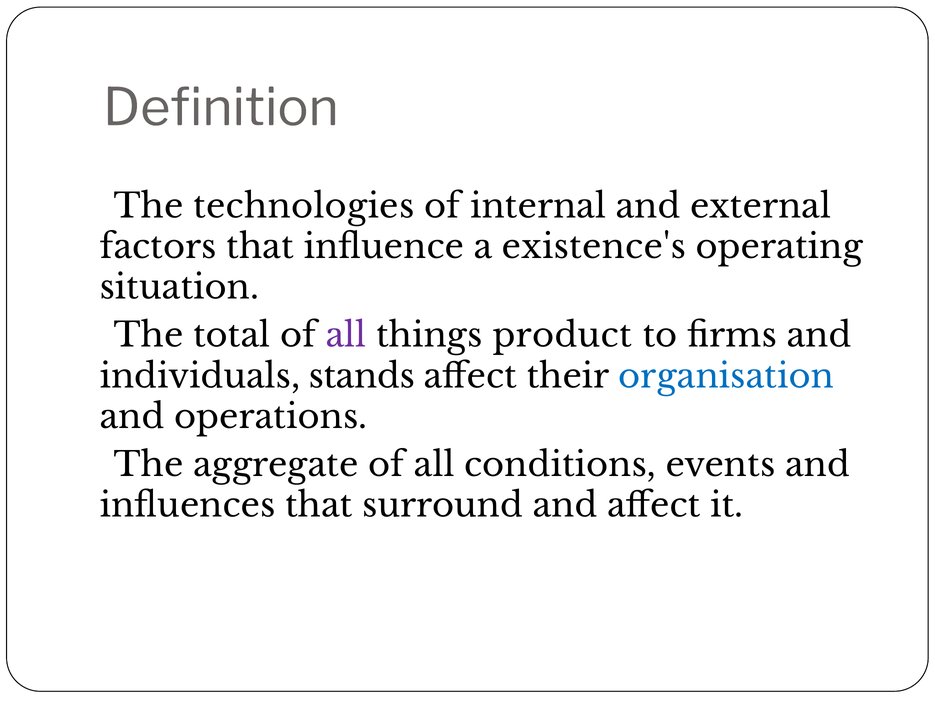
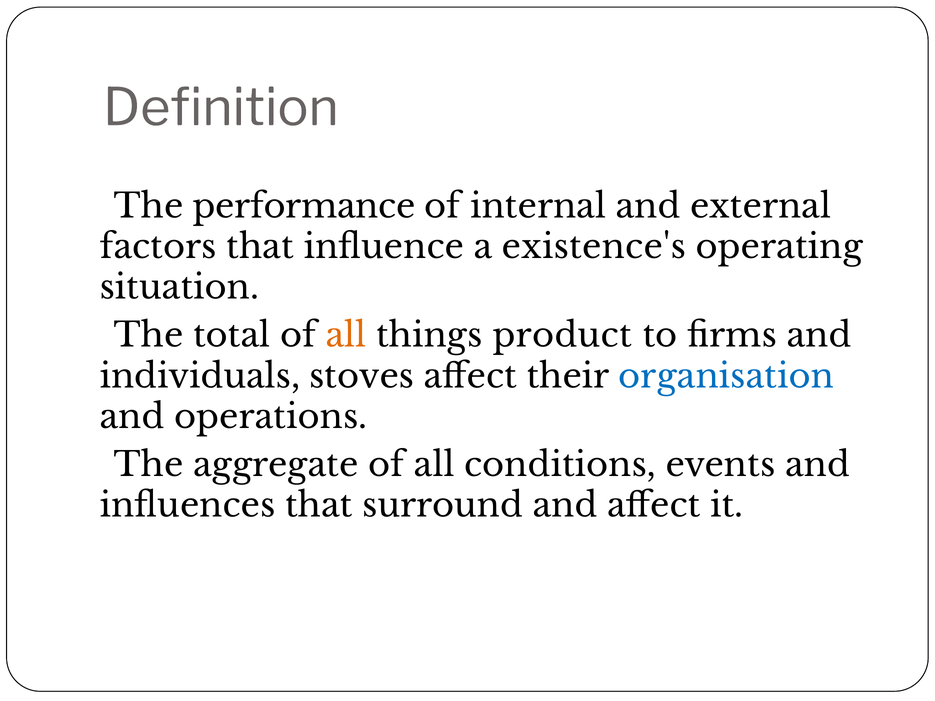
technologies: technologies -> performance
all at (346, 336) colour: purple -> orange
stands: stands -> stoves
